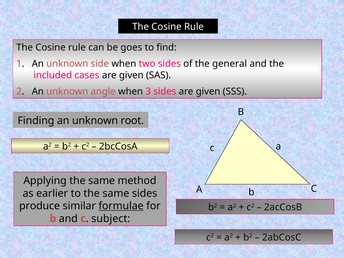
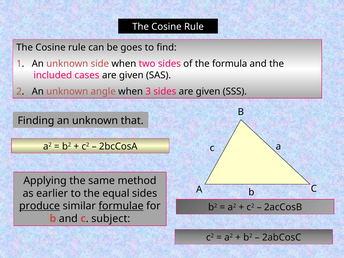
general: general -> formula
root: root -> that
to the same: same -> equal
produce underline: none -> present
